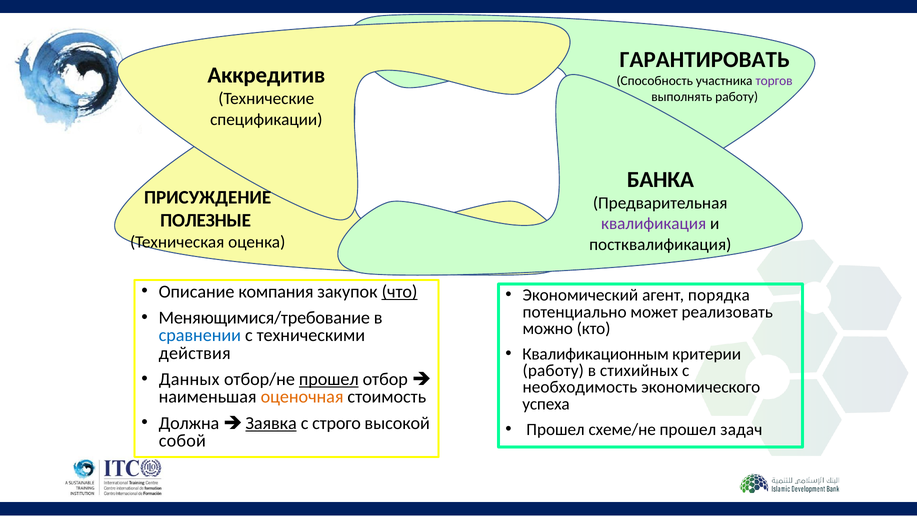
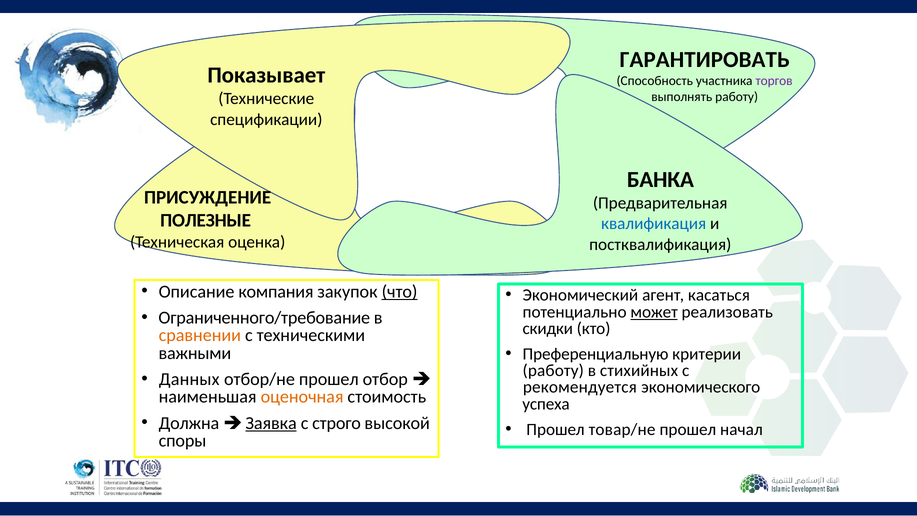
Аккредитив: Аккредитив -> Показывает
квалификация colour: purple -> blue
порядка: порядка -> касаться
может underline: none -> present
Меняющимися/требование: Меняющимися/требование -> Ограниченного/требование
можно: можно -> скидки
сравнении colour: blue -> orange
Квалификационным: Квалификационным -> Преференциальную
действия: действия -> важными
прошел at (329, 379) underline: present -> none
необходимость: необходимость -> рекомендуется
схеме/не: схеме/не -> товар/не
задач: задач -> начал
собой: собой -> споры
